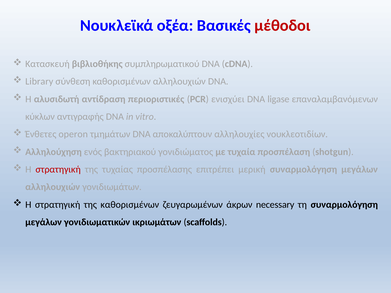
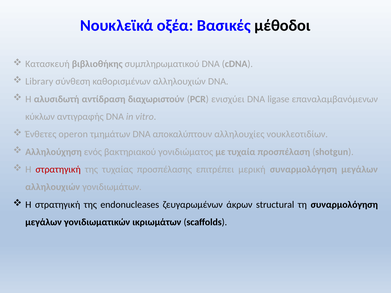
μέθοδοι colour: red -> black
περιοριστικές: περιοριστικές -> διαχωριστούν
της καθορισμένων: καθορισμένων -> endonucleases
necessary: necessary -> structural
